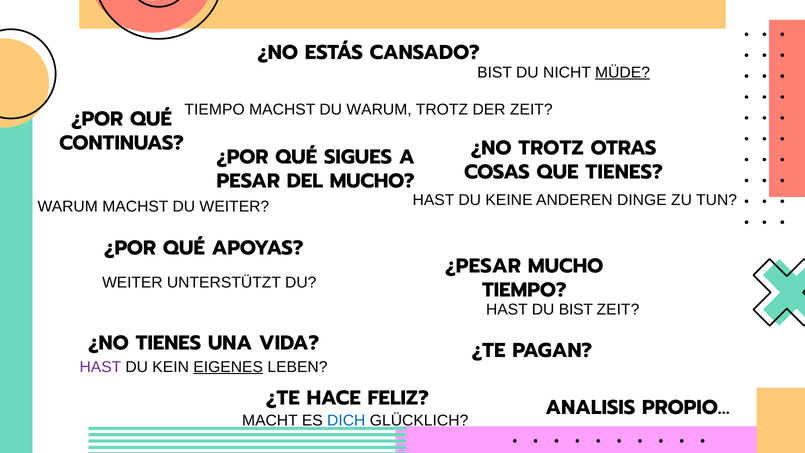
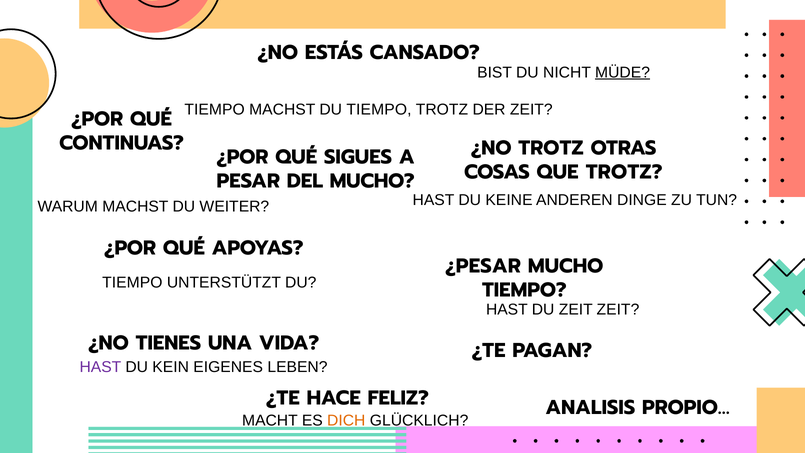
DU WARUM: WARUM -> TIEMPO
QUE TIENES: TIENES -> TROTZ
WEITER at (132, 283): WEITER -> TIEMPO
DU BIST: BIST -> ZEIT
EIGENES underline: present -> none
DICH colour: blue -> orange
